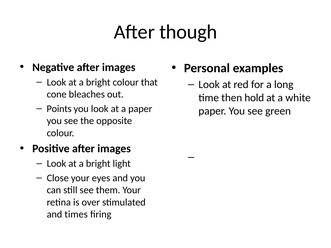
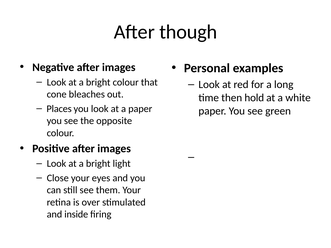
Points: Points -> Places
times: times -> inside
